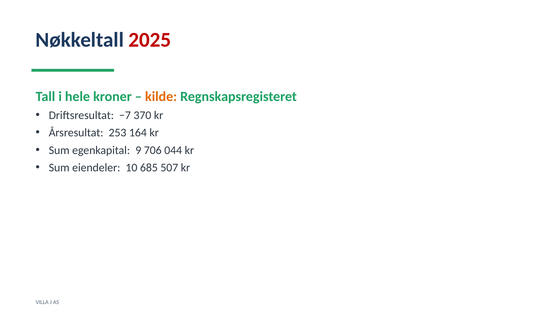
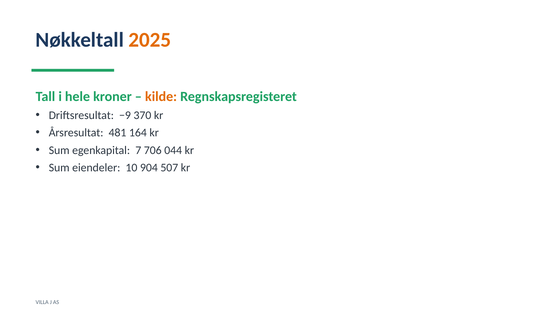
2025 colour: red -> orange
−7: −7 -> −9
253: 253 -> 481
9: 9 -> 7
685: 685 -> 904
